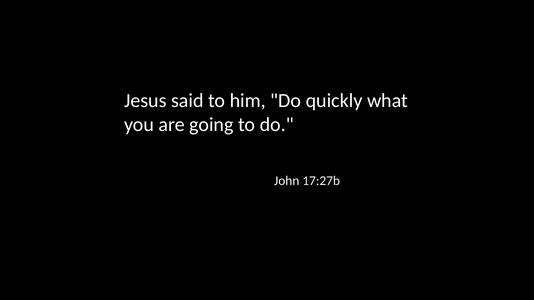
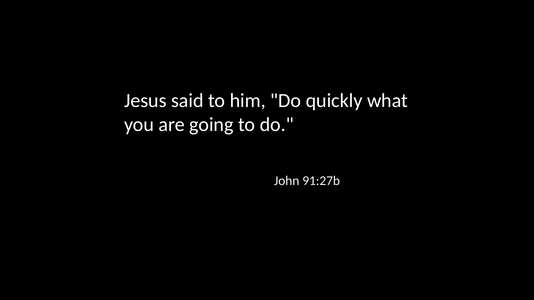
17:27b: 17:27b -> 91:27b
